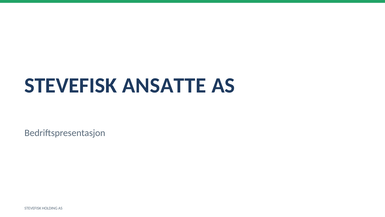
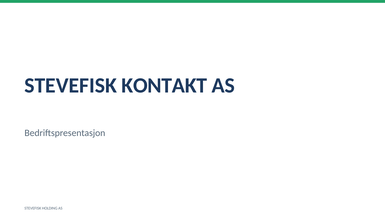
ANSATTE: ANSATTE -> KONTAKT
